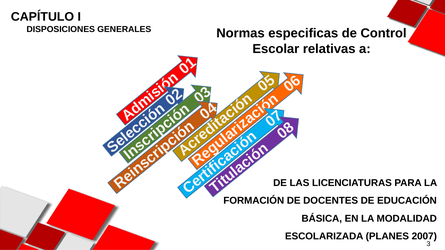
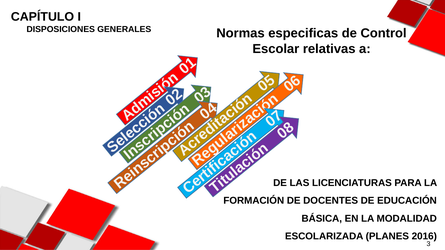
2007: 2007 -> 2016
